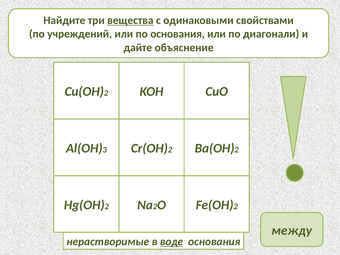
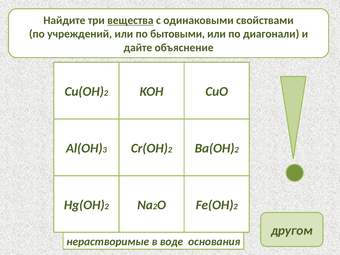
по основания: основания -> бытовыми
между: между -> другом
воде underline: present -> none
